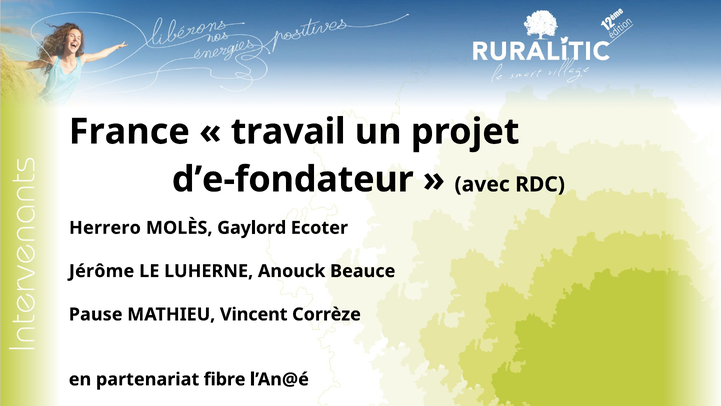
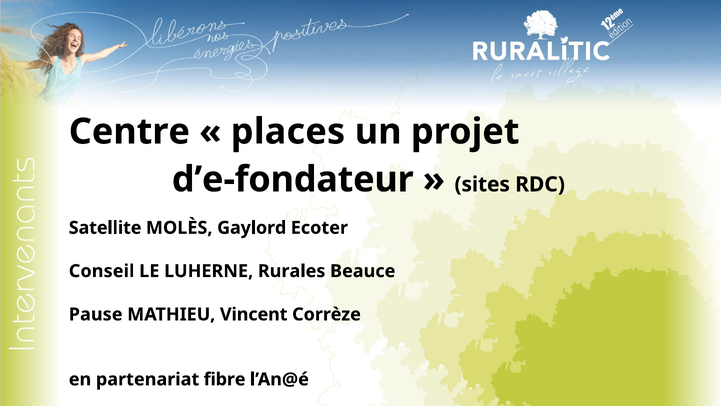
France: France -> Centre
travail: travail -> places
avec: avec -> sites
Herrero: Herrero -> Satellite
Jérôme: Jérôme -> Conseil
Anouck: Anouck -> Rurales
